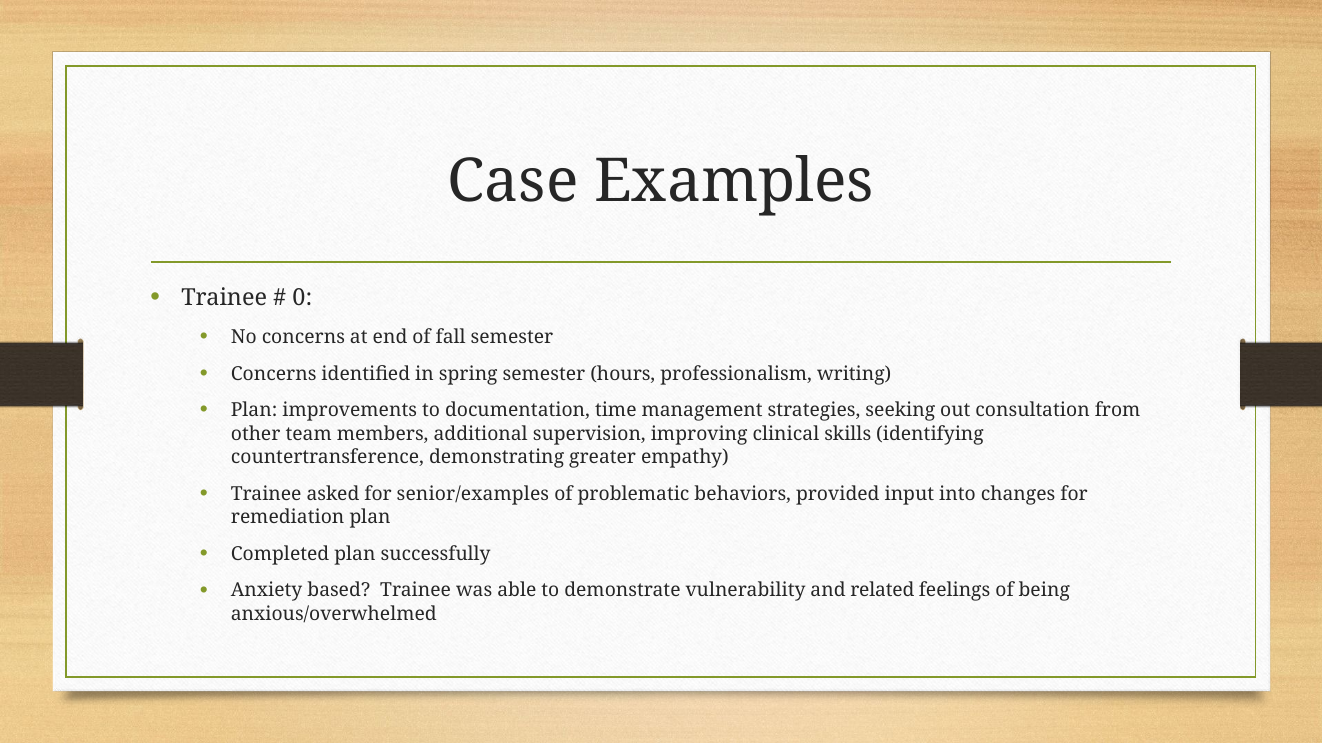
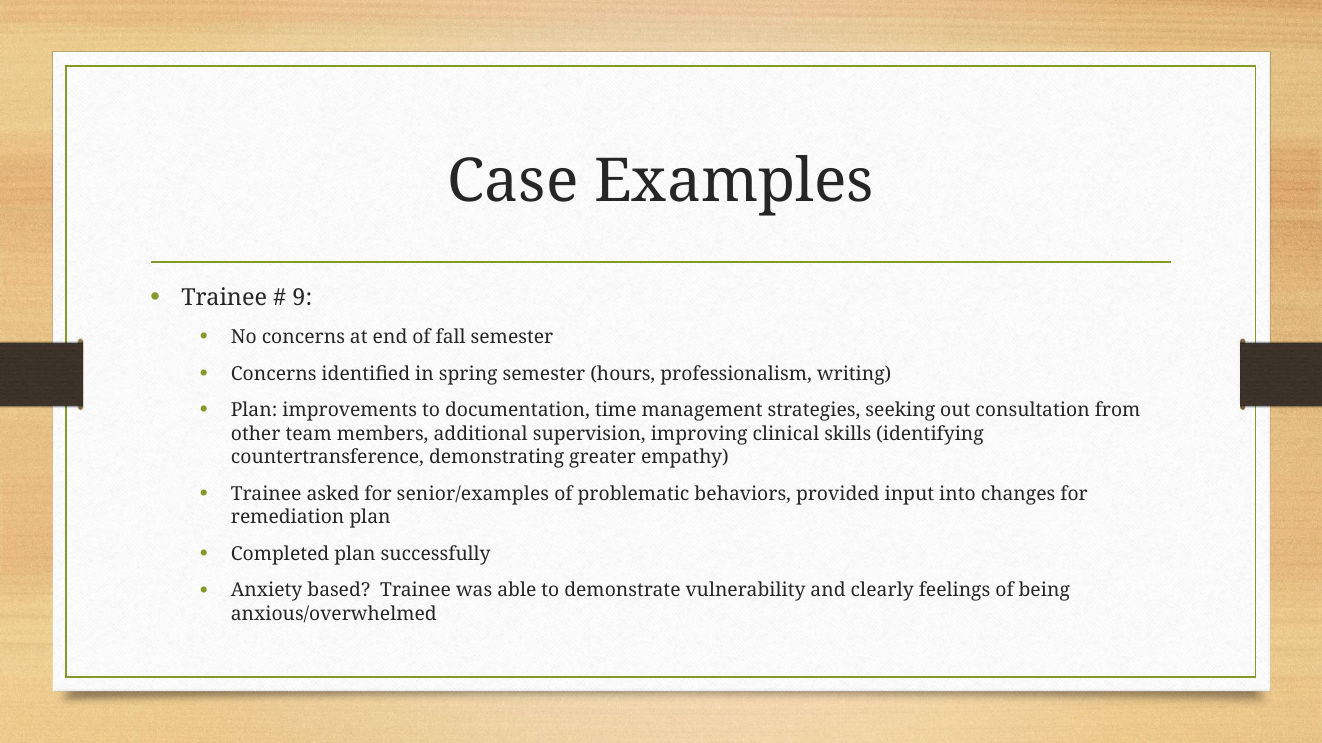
0: 0 -> 9
related: related -> clearly
